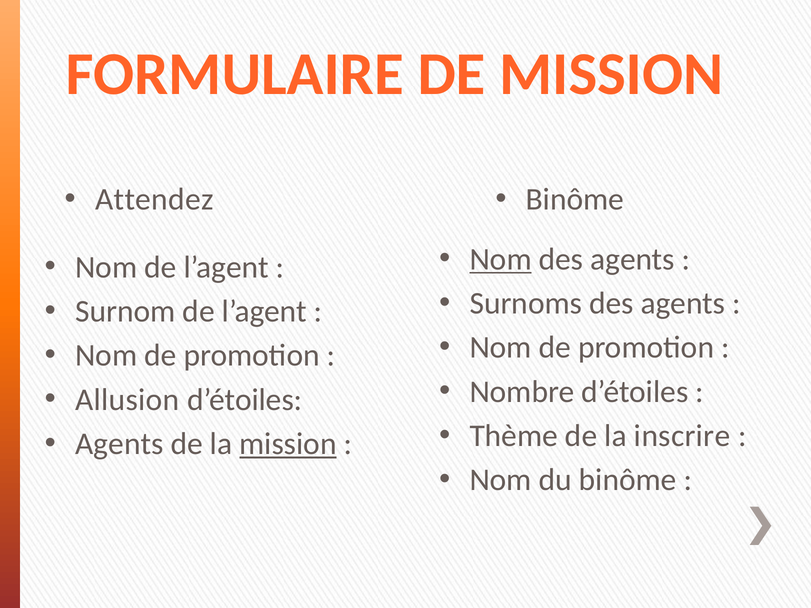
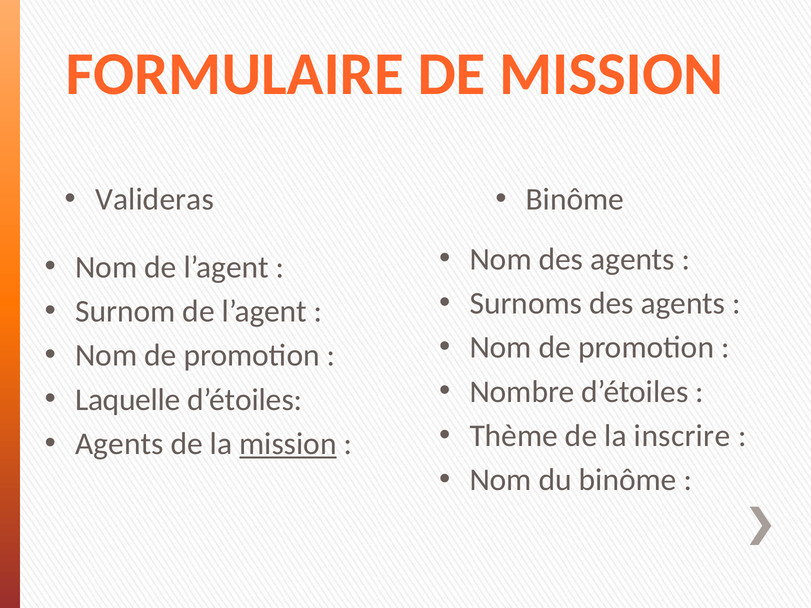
Attendez: Attendez -> Valideras
Nom at (501, 259) underline: present -> none
Allusion: Allusion -> Laquelle
